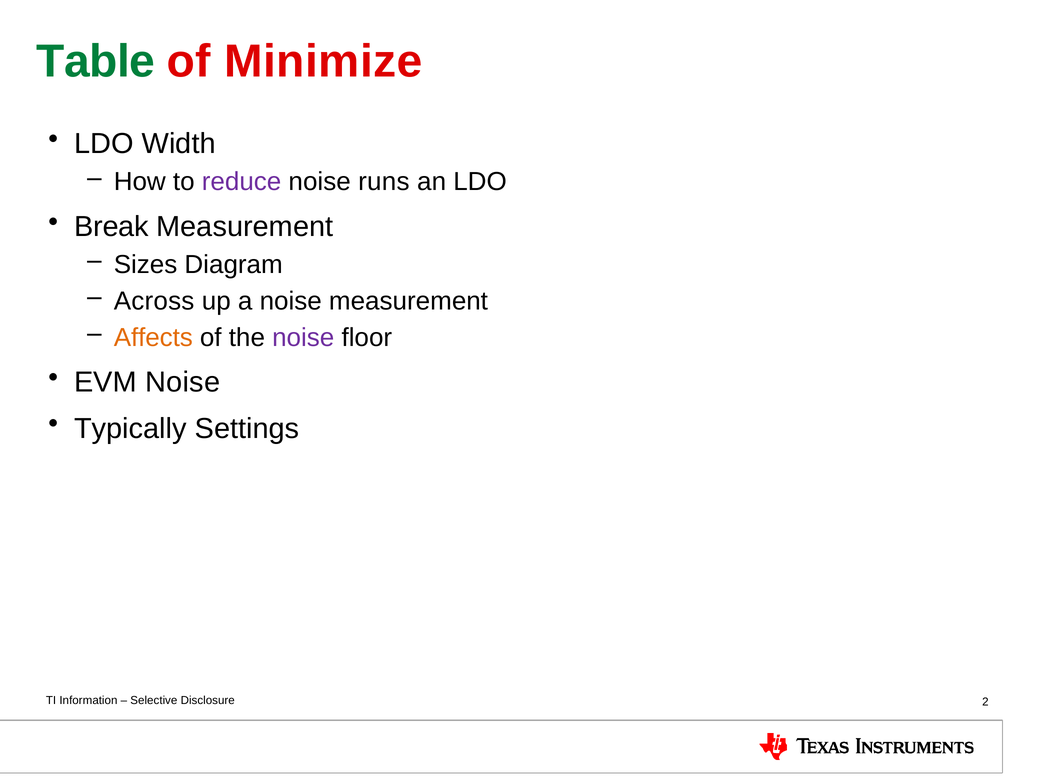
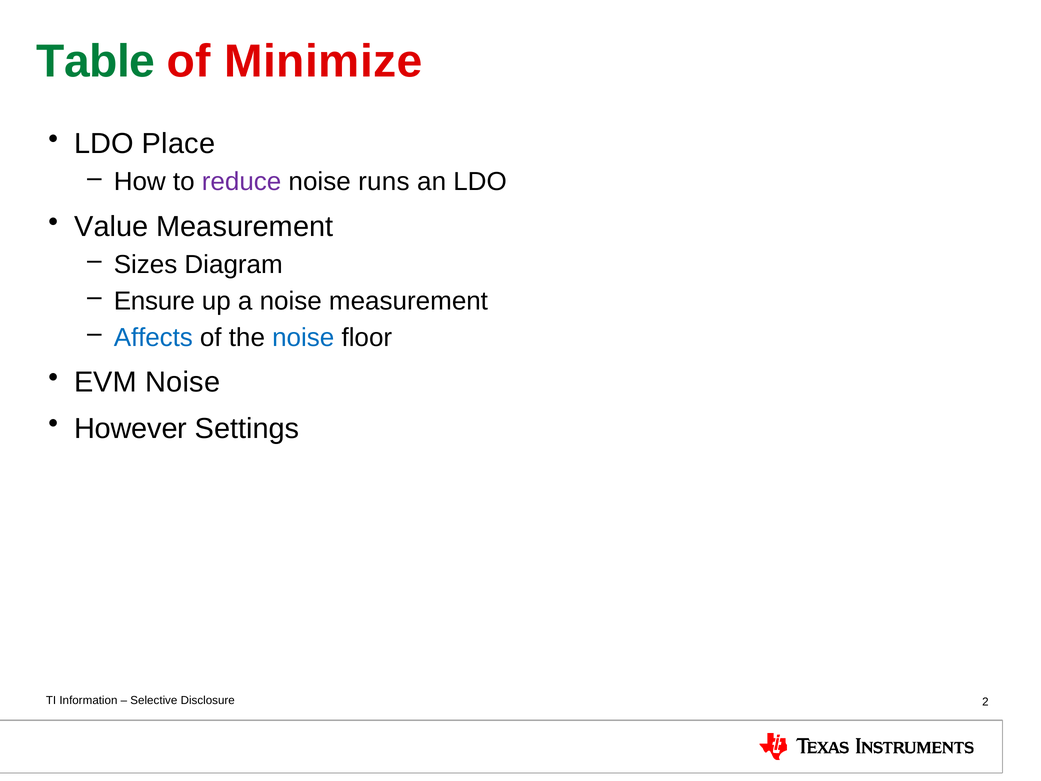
Width: Width -> Place
Break: Break -> Value
Across: Across -> Ensure
Affects colour: orange -> blue
noise at (303, 337) colour: purple -> blue
Typically: Typically -> However
